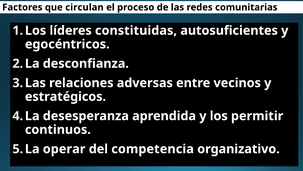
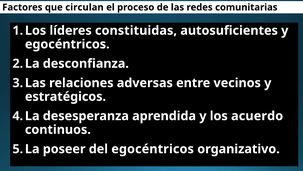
permitir: permitir -> acuerdo
operar: operar -> poseer
del competencia: competencia -> egocéntricos
